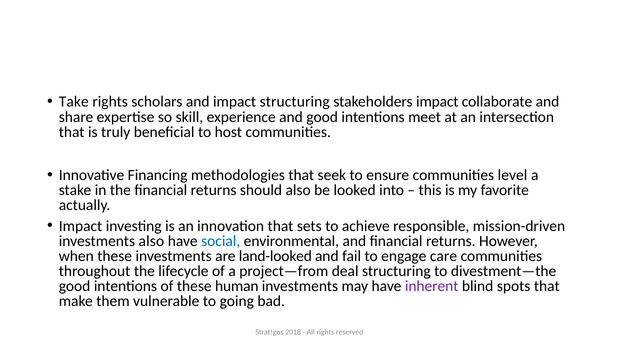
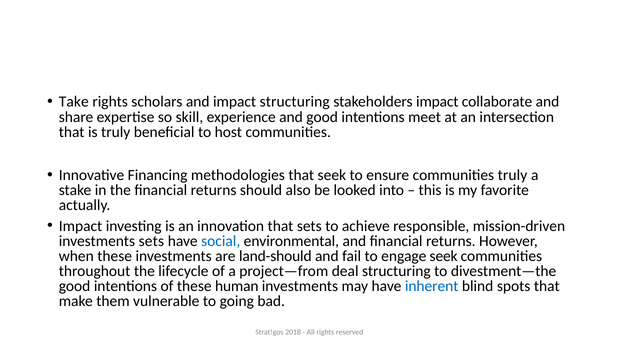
communities level: level -> truly
investments also: also -> sets
land-looked: land-looked -> land-should
engage care: care -> seek
inherent colour: purple -> blue
